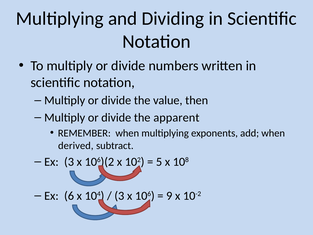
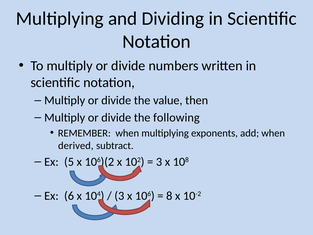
apparent: apparent -> following
Ex 3: 3 -> 5
5 at (159, 162): 5 -> 3
9: 9 -> 8
